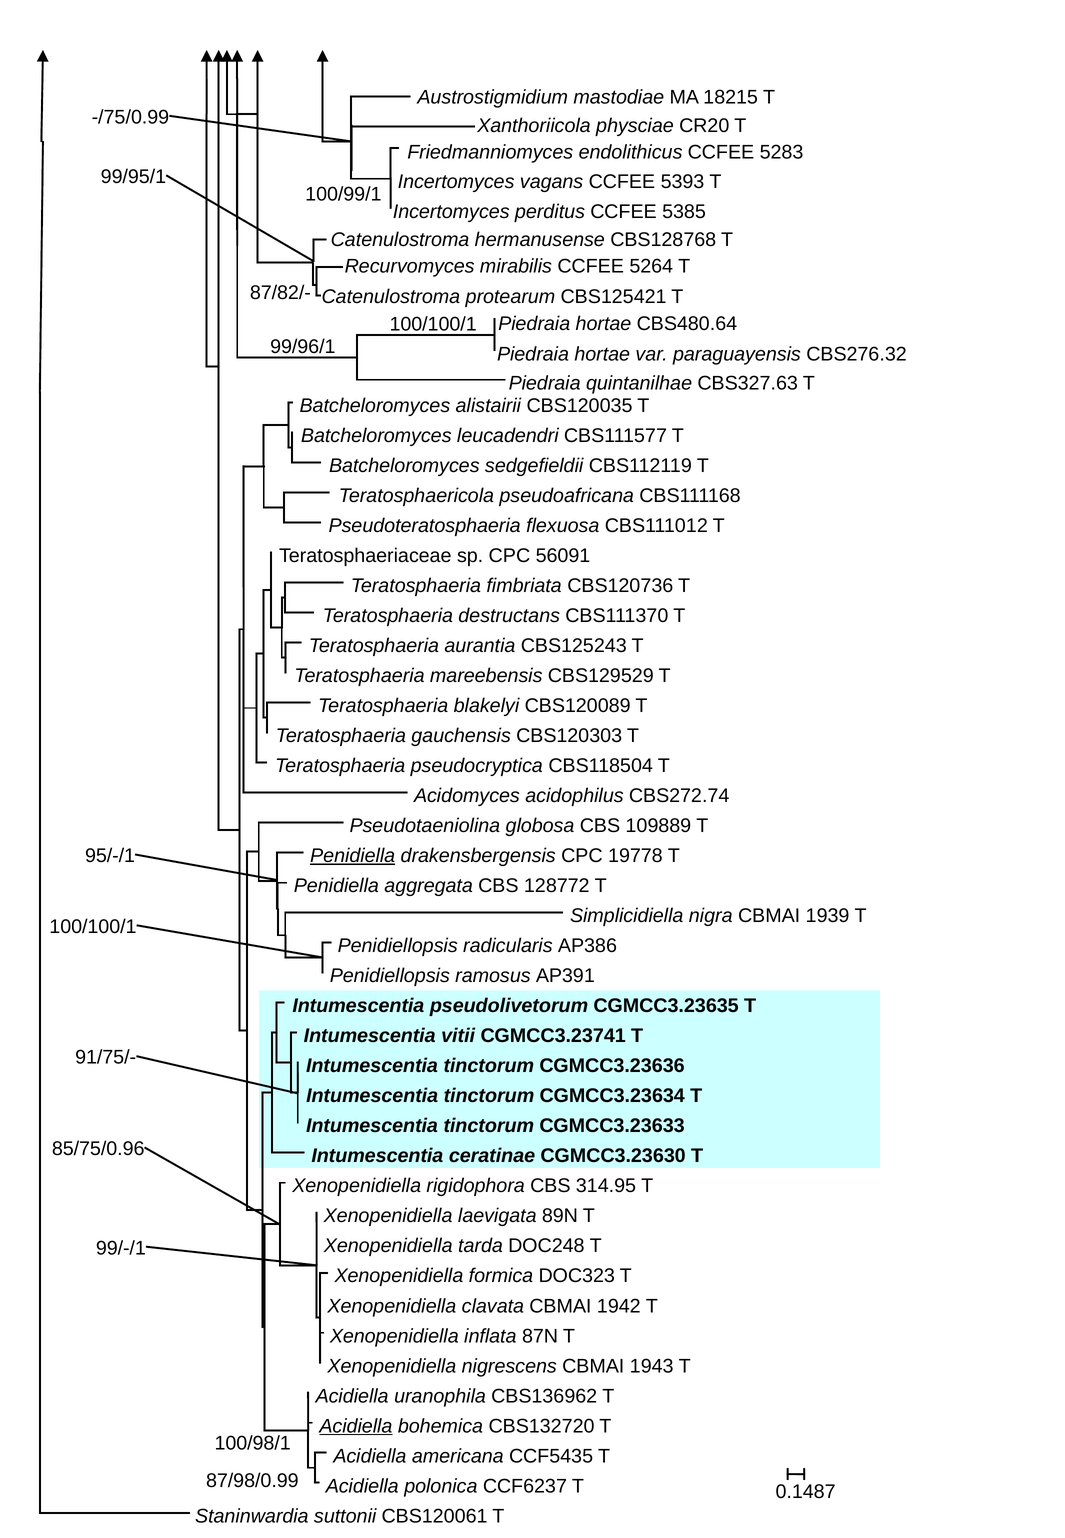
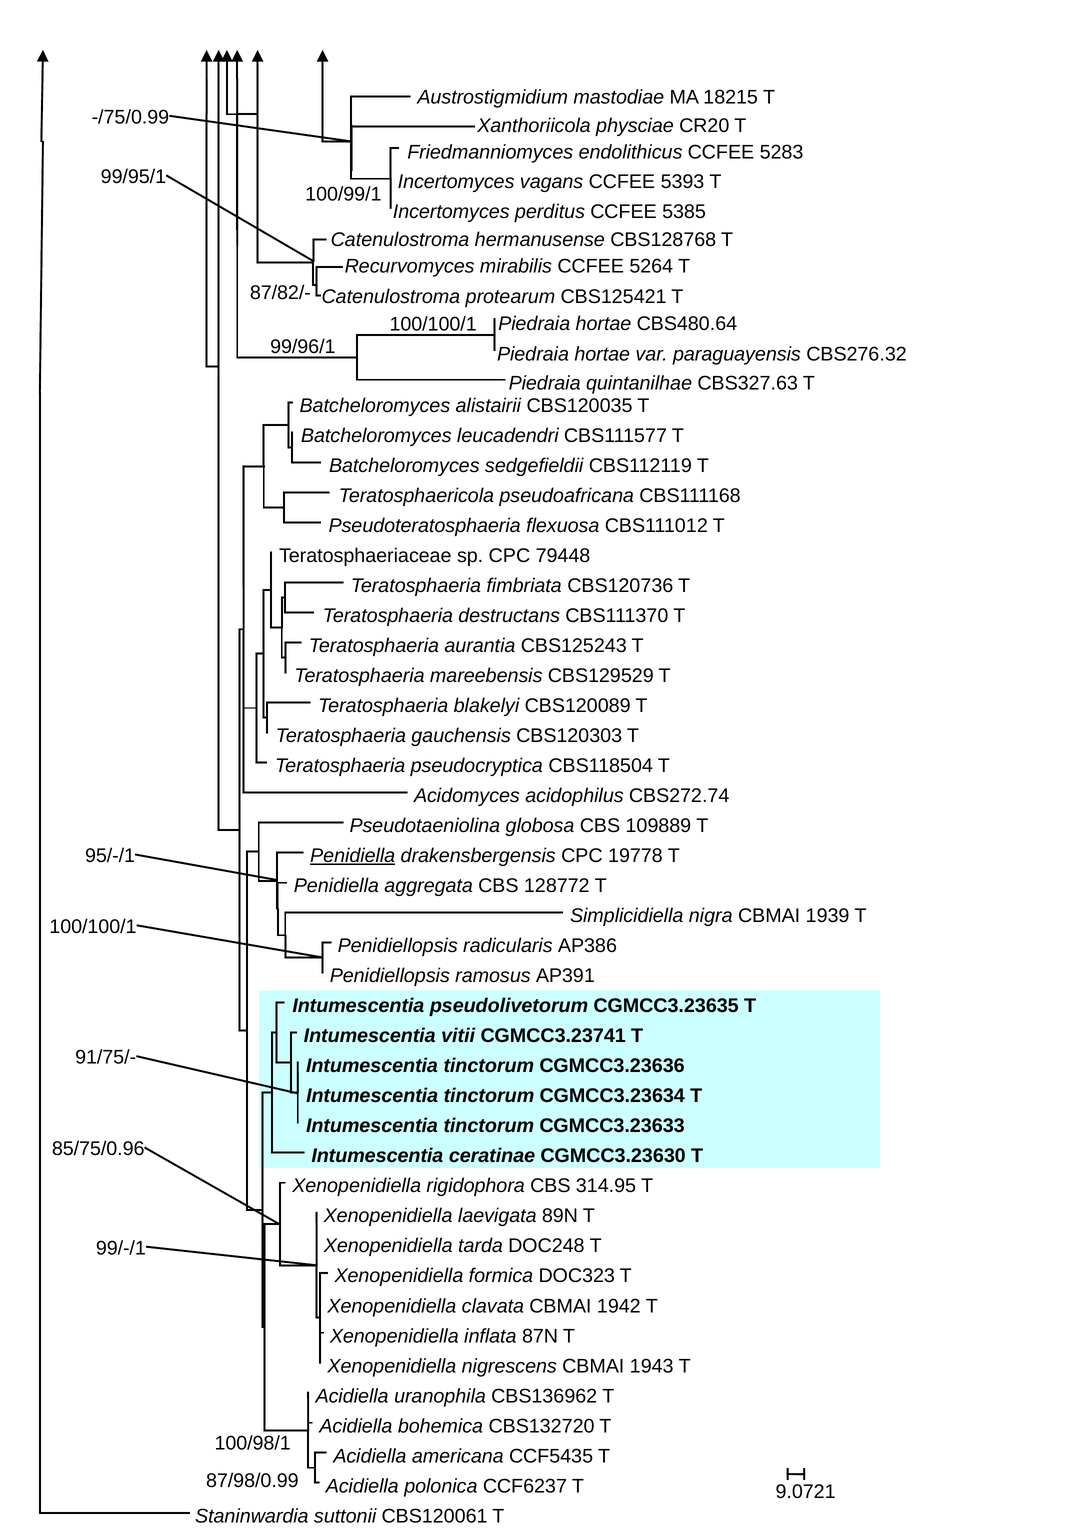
56091: 56091 -> 79448
Acidiella at (356, 1426) underline: present -> none
0.1487: 0.1487 -> 9.0721
